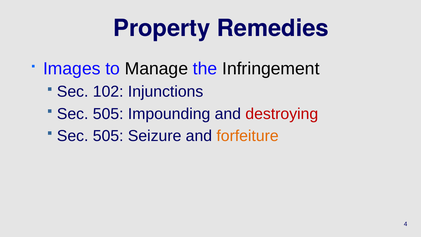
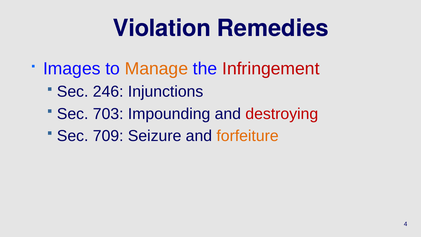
Property: Property -> Violation
Manage colour: black -> orange
Infringement colour: black -> red
102: 102 -> 246
505 at (108, 114): 505 -> 703
505 at (108, 136): 505 -> 709
